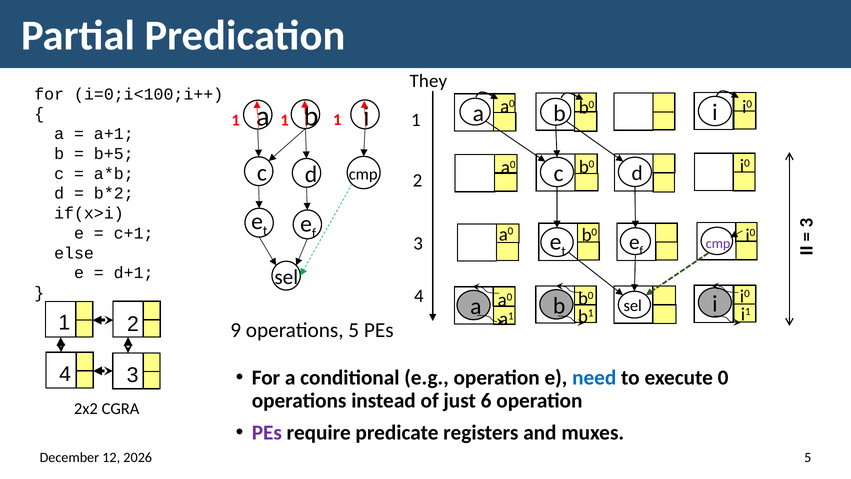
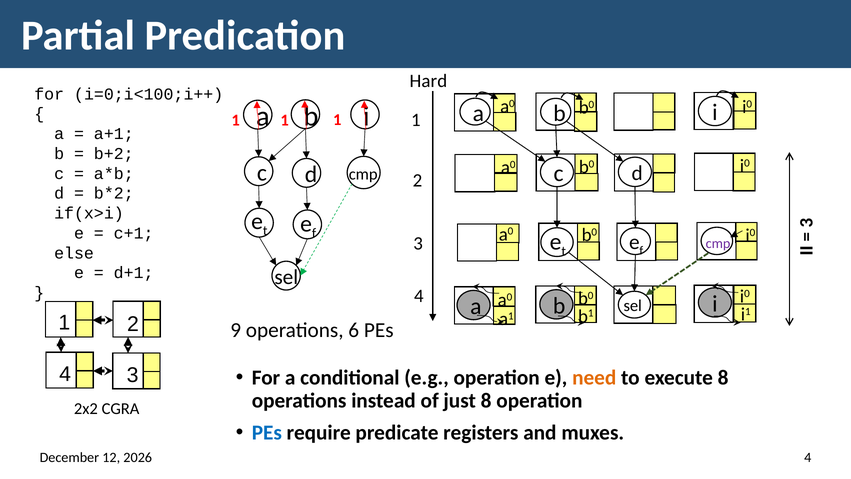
They: They -> Hard
b+5: b+5 -> b+2
operations 5: 5 -> 6
need colour: blue -> orange
execute 0: 0 -> 8
just 6: 6 -> 8
PEs at (267, 432) colour: purple -> blue
5 at (808, 457): 5 -> 4
